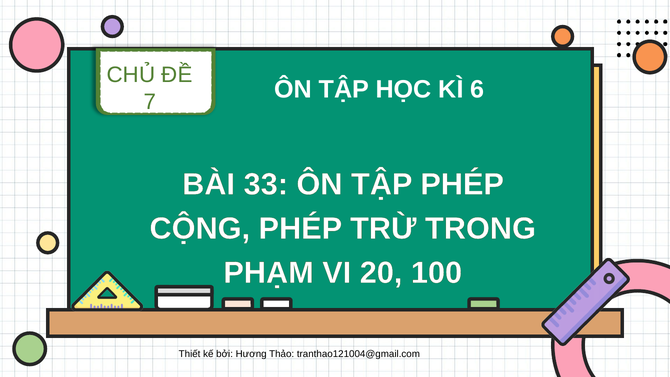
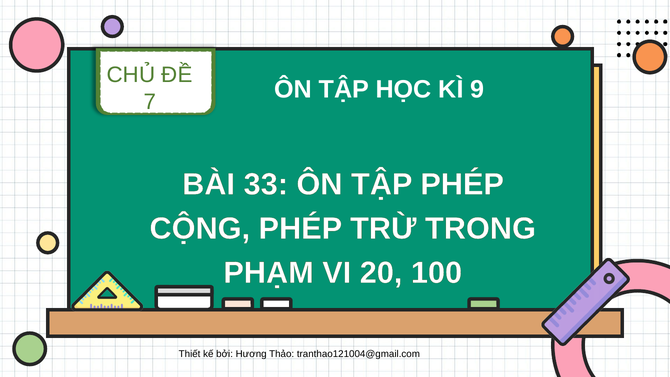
6: 6 -> 9
